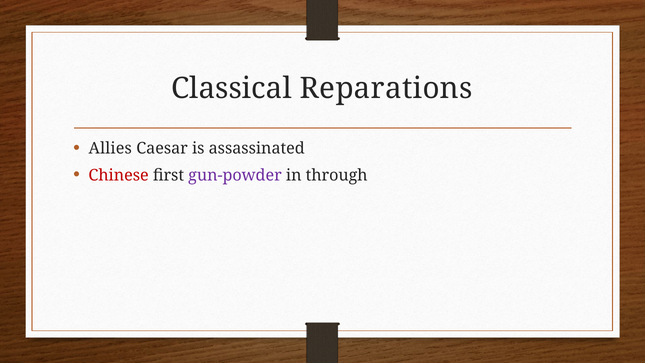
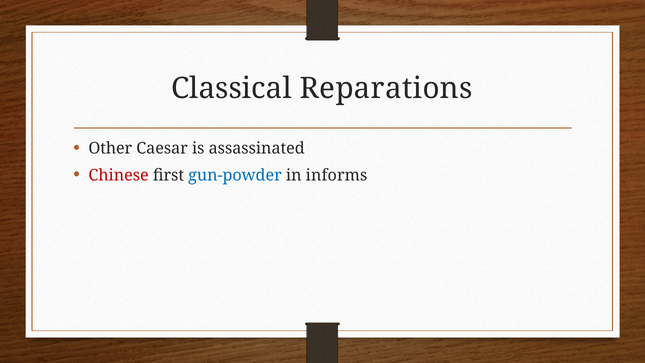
Allies: Allies -> Other
gun-powder colour: purple -> blue
through: through -> informs
